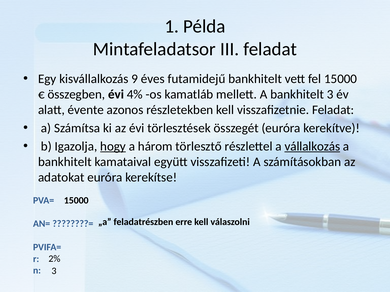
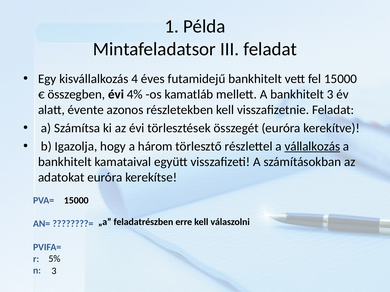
9: 9 -> 4
hogy underline: present -> none
2%: 2% -> 5%
